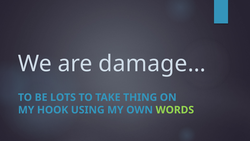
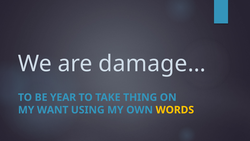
LOTS: LOTS -> YEAR
HOOK: HOOK -> WANT
WORDS colour: light green -> yellow
